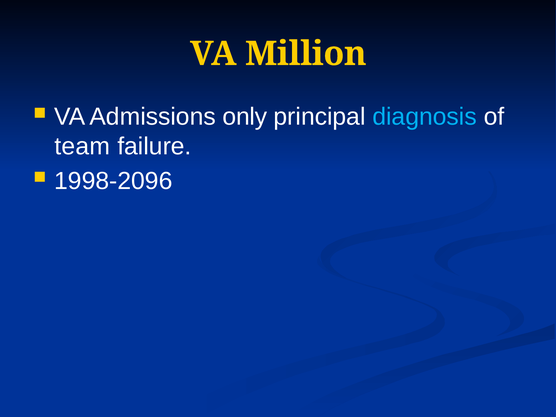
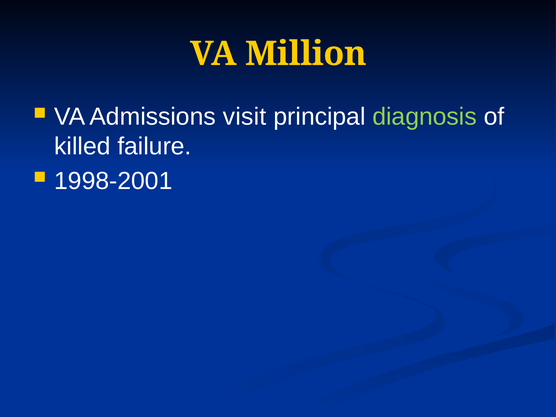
only: only -> visit
diagnosis colour: light blue -> light green
team: team -> killed
1998-2096: 1998-2096 -> 1998-2001
